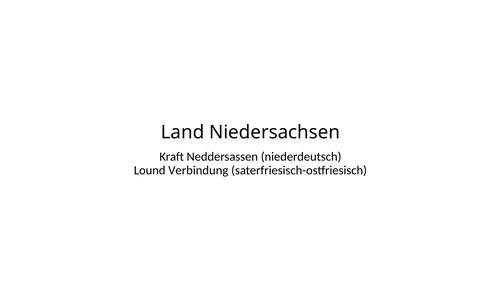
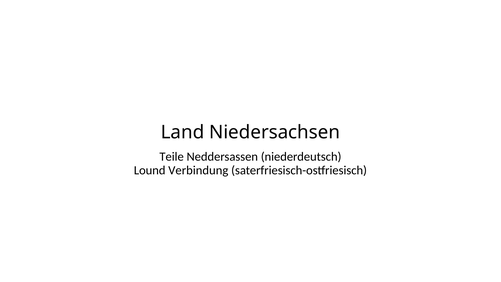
Kraft: Kraft -> Teile
